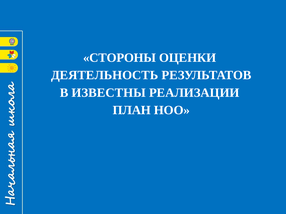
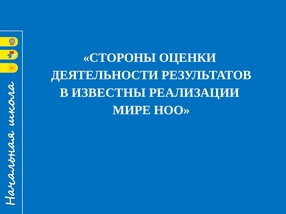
ДЕЯТЕЛЬНОСТЬ: ДЕЯТЕЛЬНОСТЬ -> ДЕЯТЕЛЬНОСТИ
ПЛАН: ПЛАН -> МИРЕ
